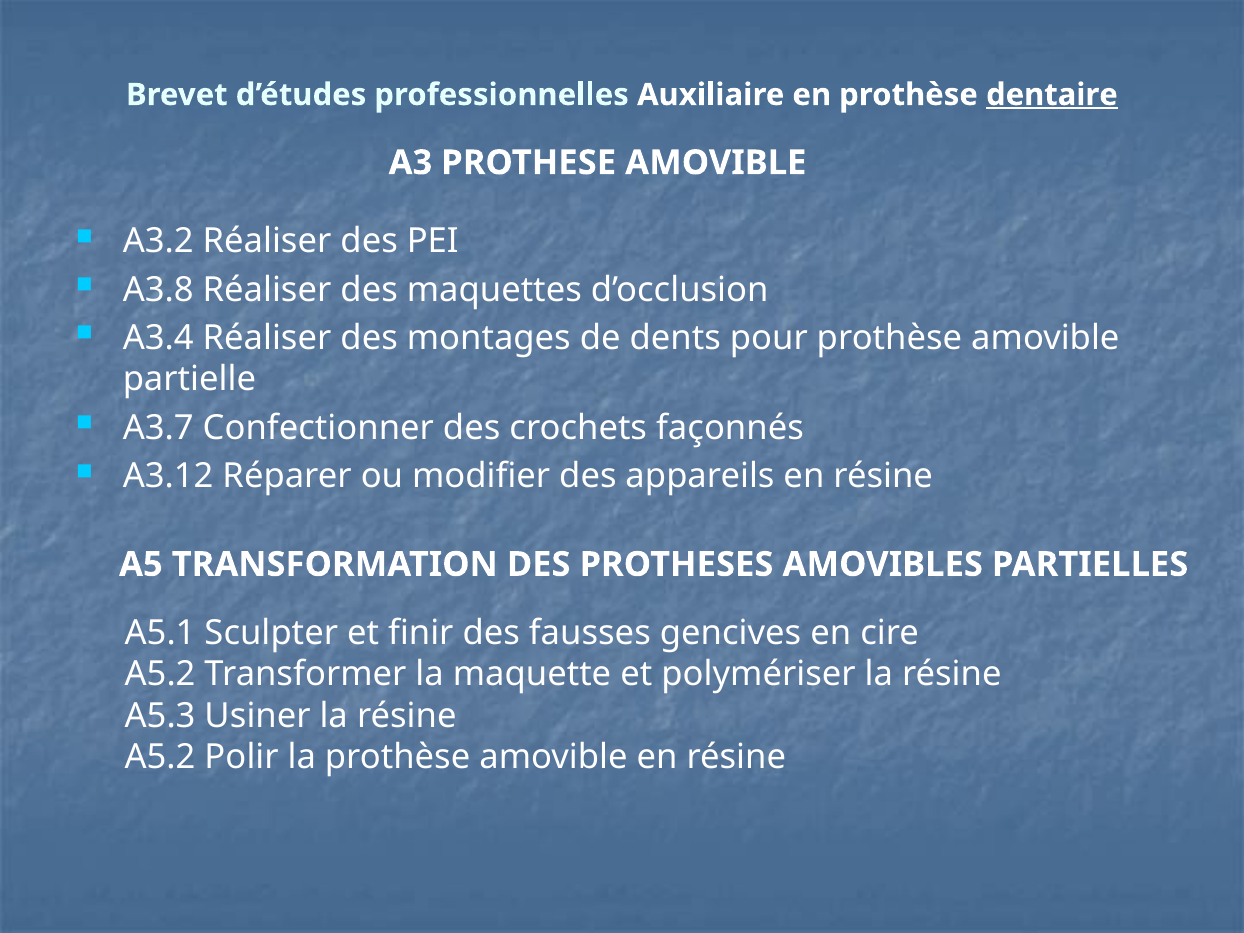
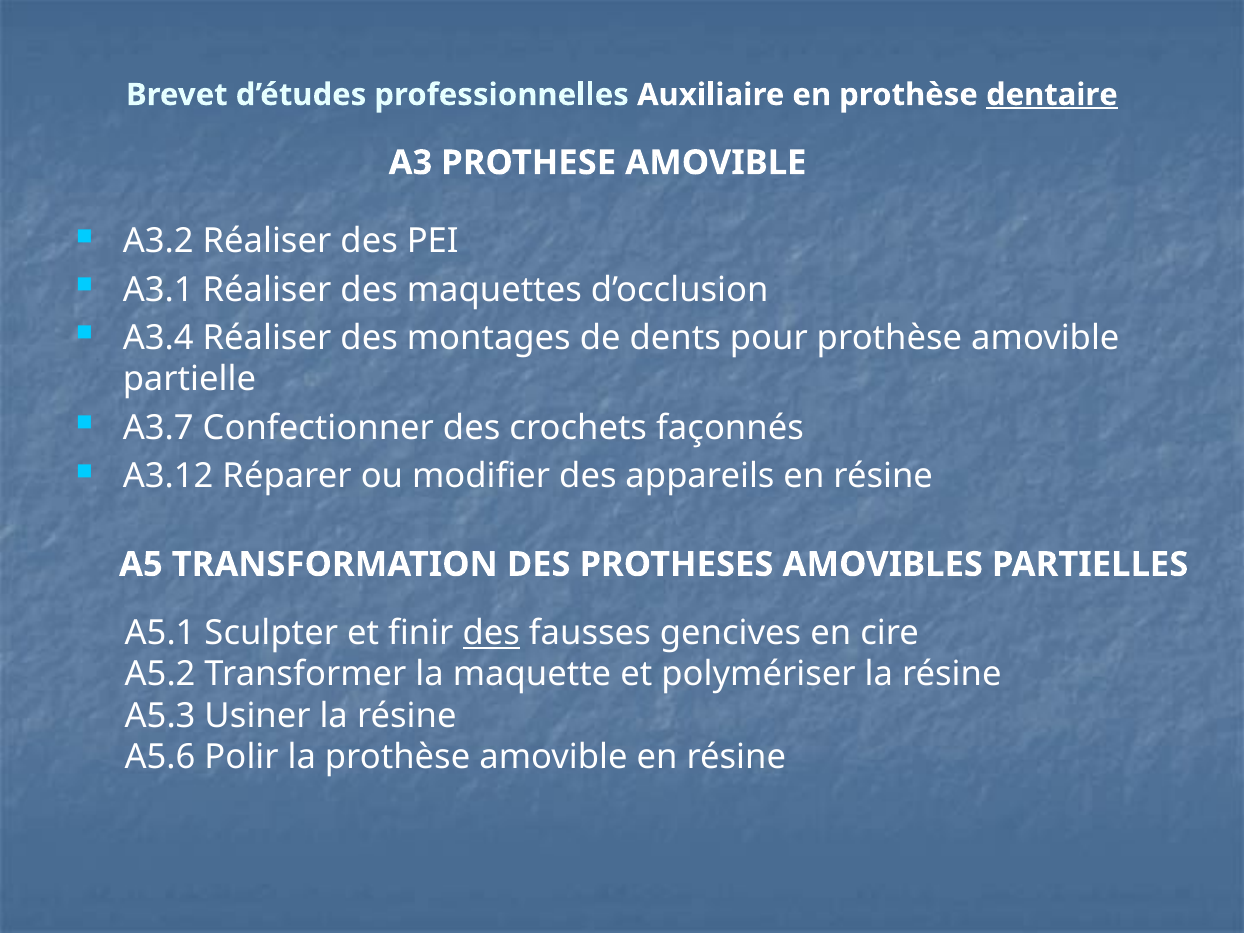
A3.8: A3.8 -> A3.1
des at (491, 633) underline: none -> present
A5.2 at (160, 757): A5.2 -> A5.6
